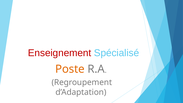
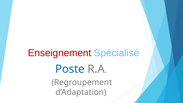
Poste colour: orange -> blue
